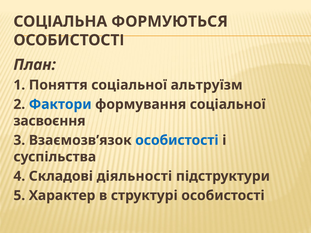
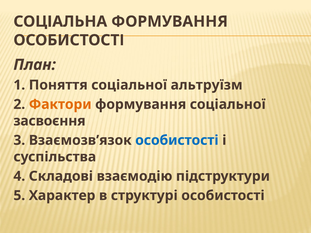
СОЦІАЛЬНА ФОРМУЮТЬСЯ: ФОРМУЮТЬСЯ -> ФОРМУВАННЯ
Фактори colour: blue -> orange
діяльності: діяльності -> взаємодію
